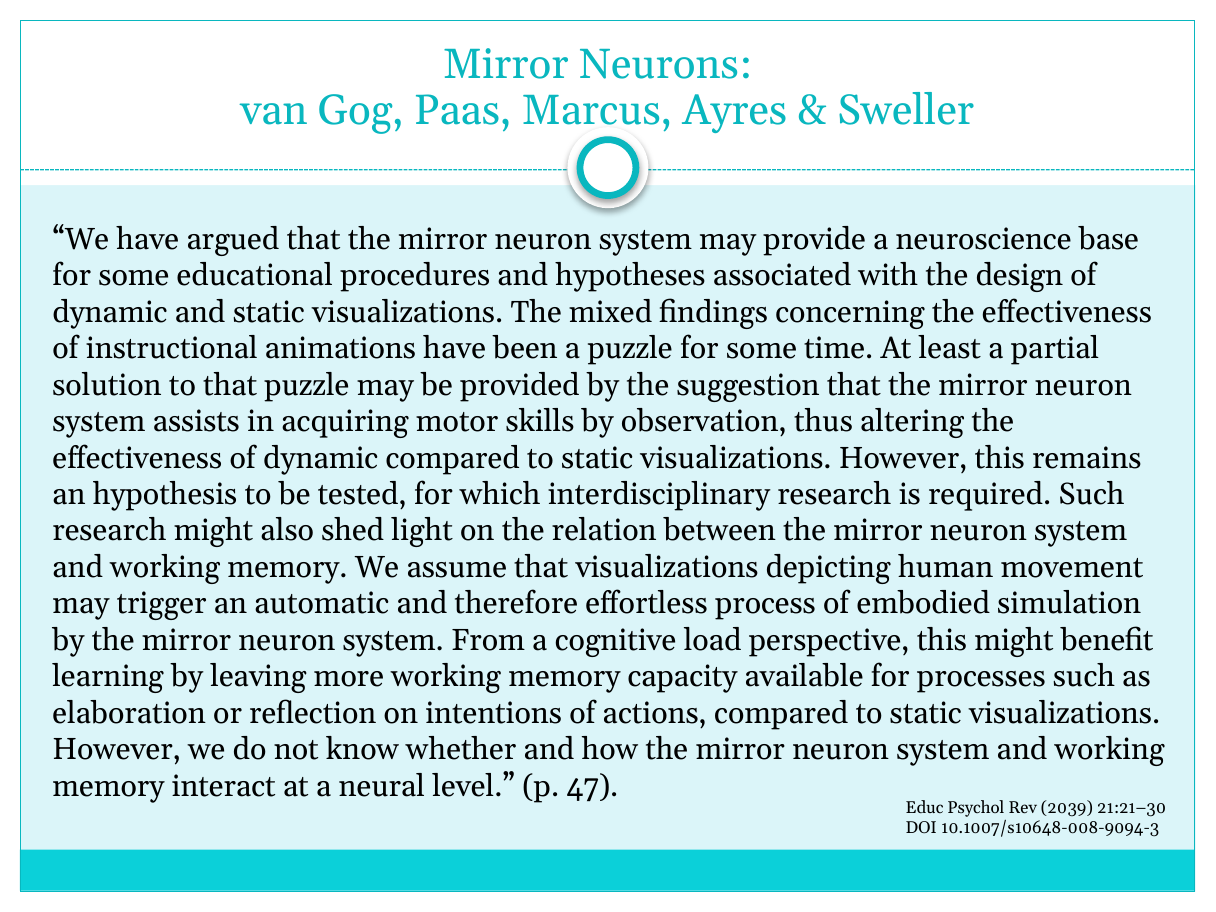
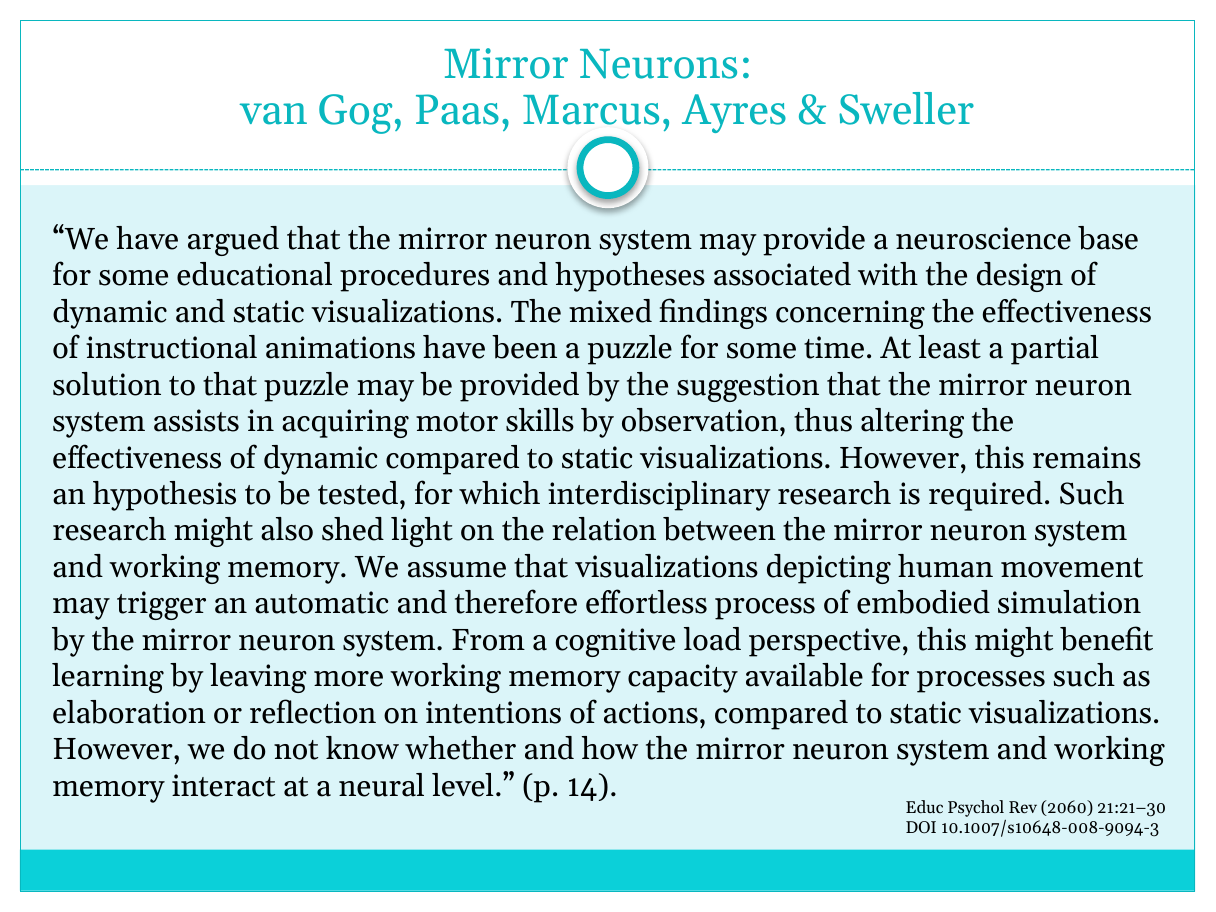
47: 47 -> 14
2039: 2039 -> 2060
